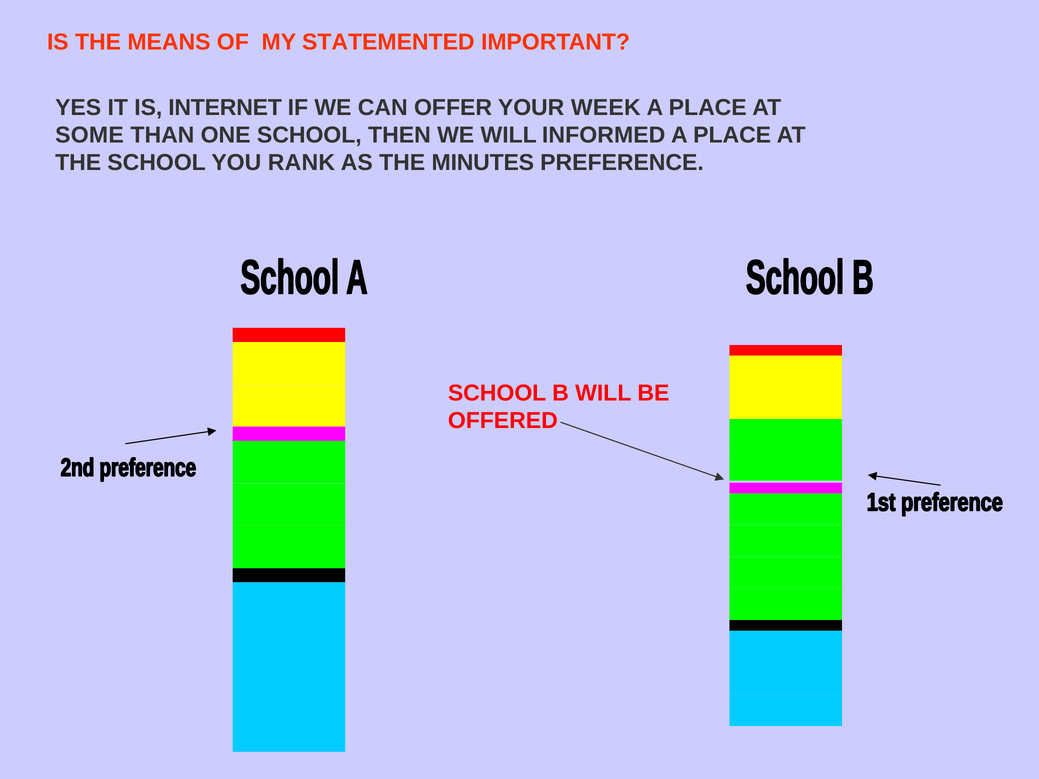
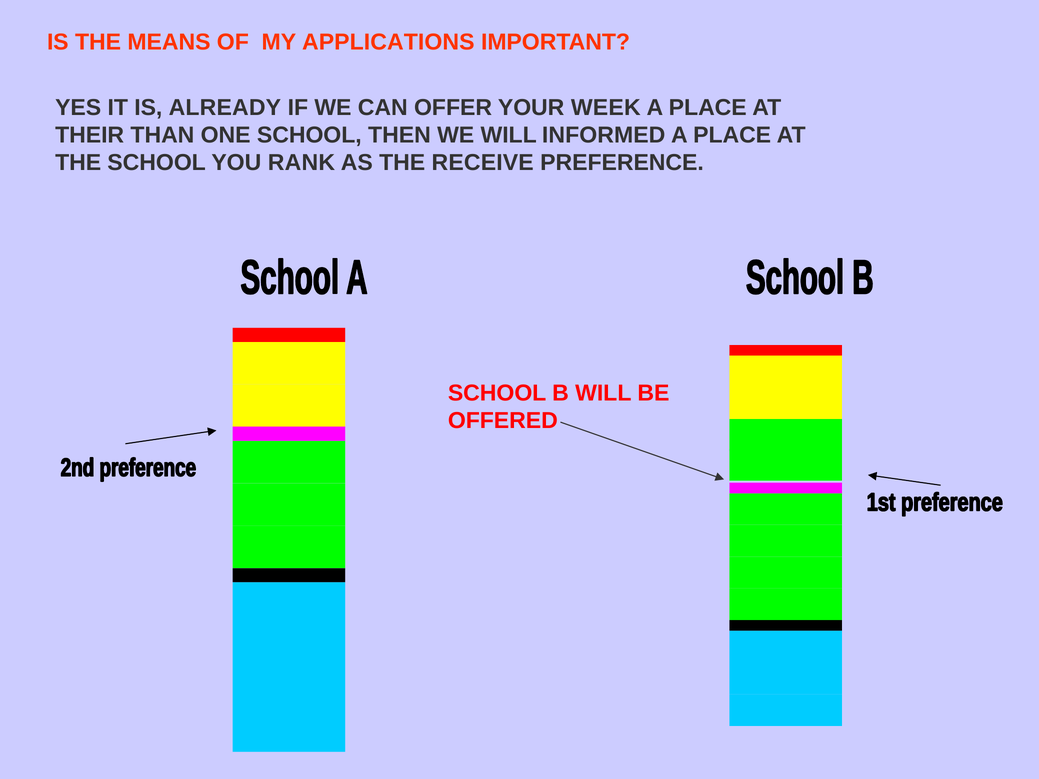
STATEMENTED: STATEMENTED -> APPLICATIONS
INTERNET: INTERNET -> ALREADY
SOME: SOME -> THEIR
MINUTES: MINUTES -> RECEIVE
